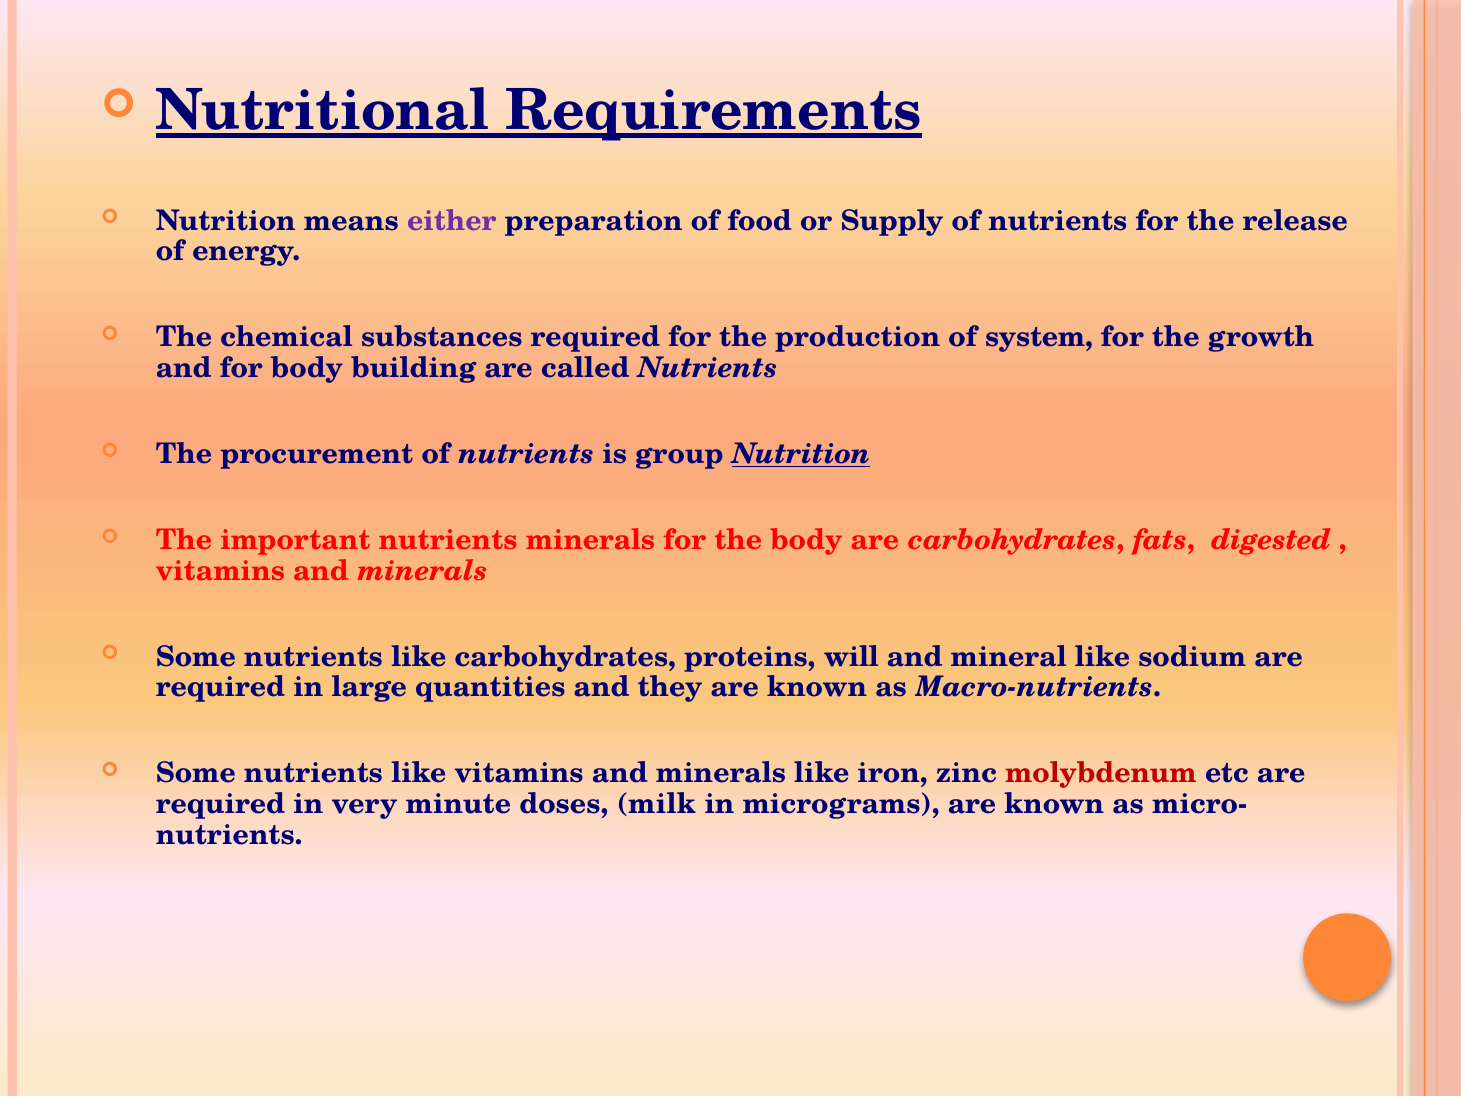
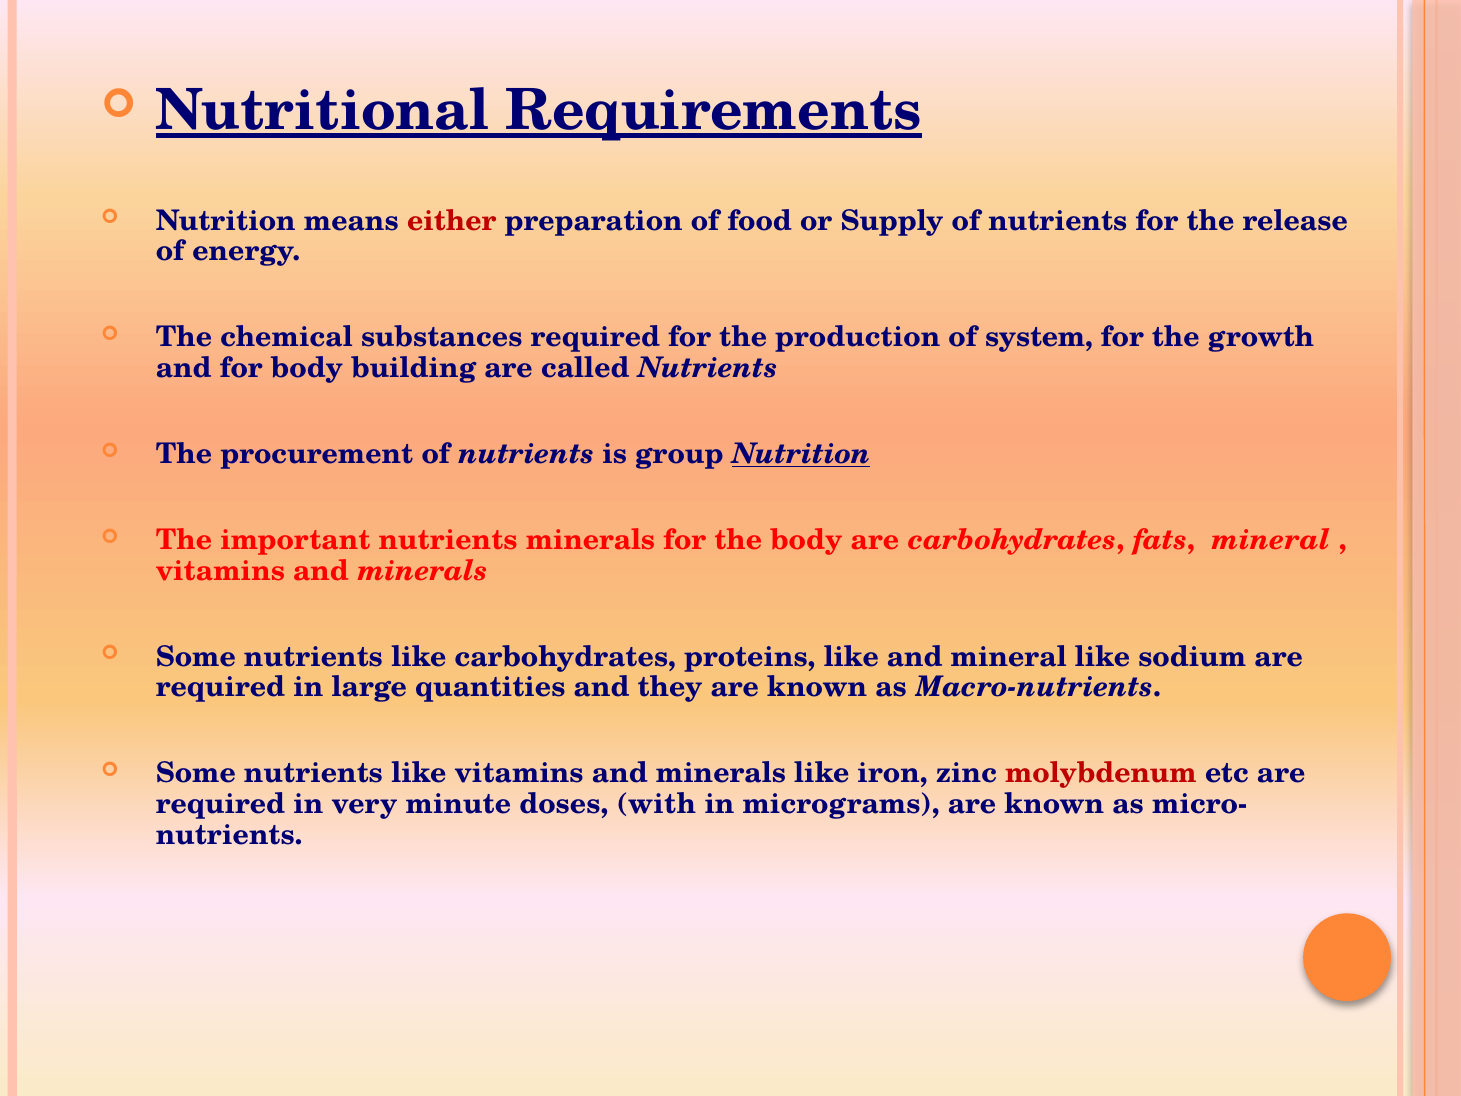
either colour: purple -> red
fats digested: digested -> mineral
proteins will: will -> like
milk: milk -> with
